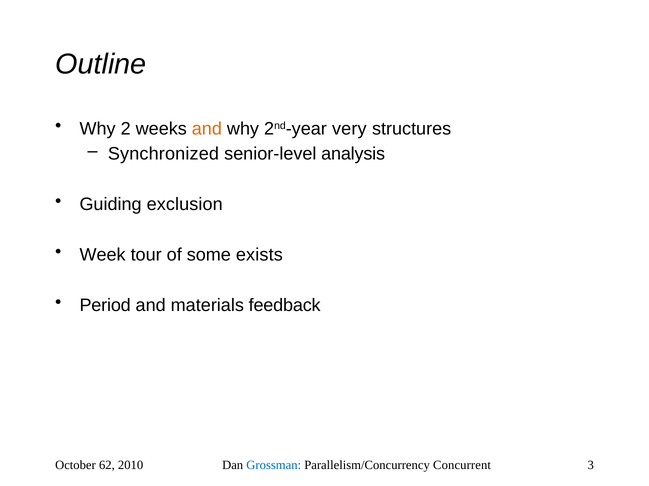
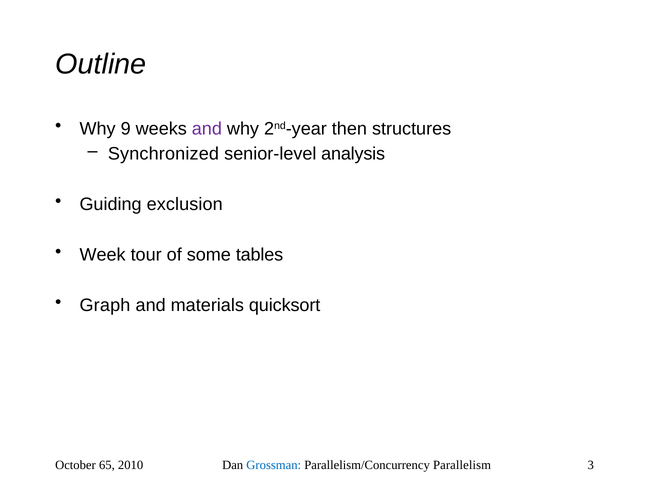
2: 2 -> 9
and at (207, 129) colour: orange -> purple
very: very -> then
exists: exists -> tables
Period: Period -> Graph
feedback: feedback -> quicksort
62: 62 -> 65
Concurrent: Concurrent -> Parallelism
